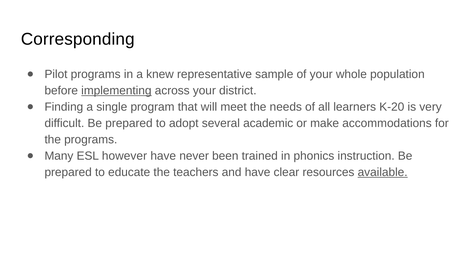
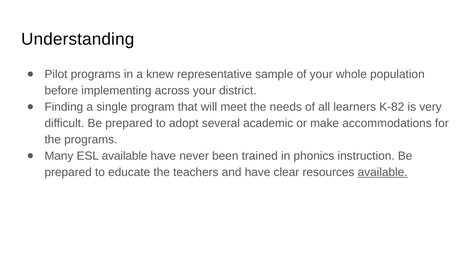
Corresponding: Corresponding -> Understanding
implementing underline: present -> none
K-20: K-20 -> K-82
ESL however: however -> available
